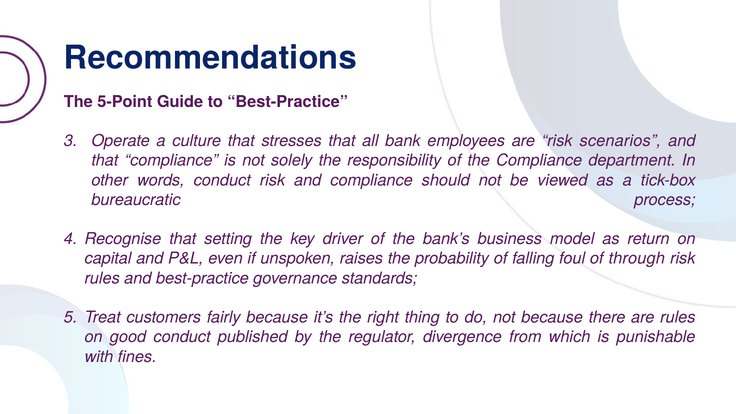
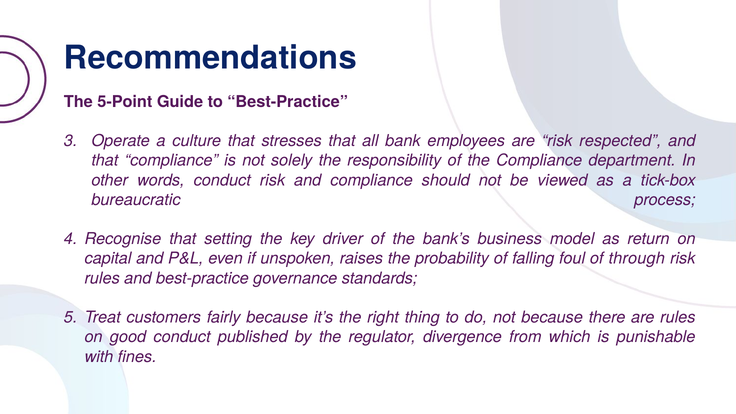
scenarios: scenarios -> respected
